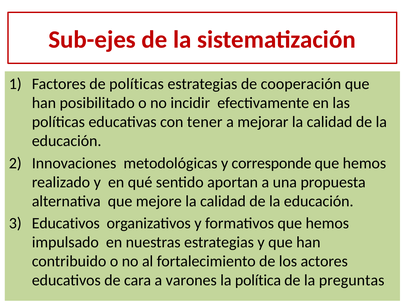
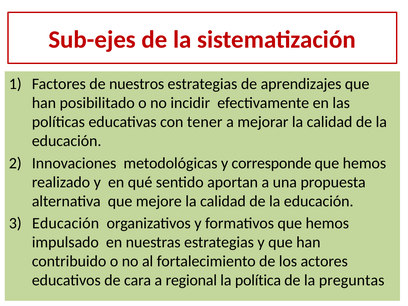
de políticas: políticas -> nuestros
cooperación: cooperación -> aprendizajes
Educativos at (66, 223): Educativos -> Educación
varones: varones -> regional
